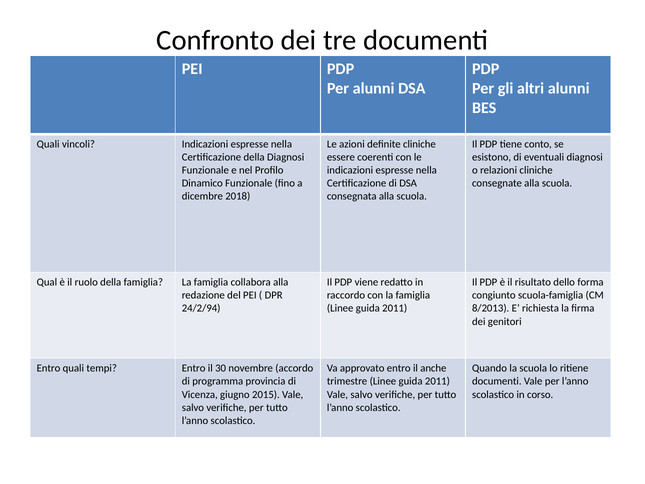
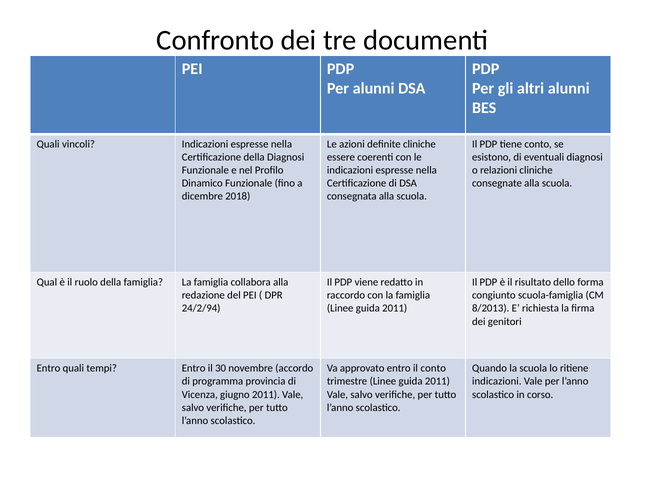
il anche: anche -> conto
documenti at (497, 381): documenti -> indicazioni
giugno 2015: 2015 -> 2011
